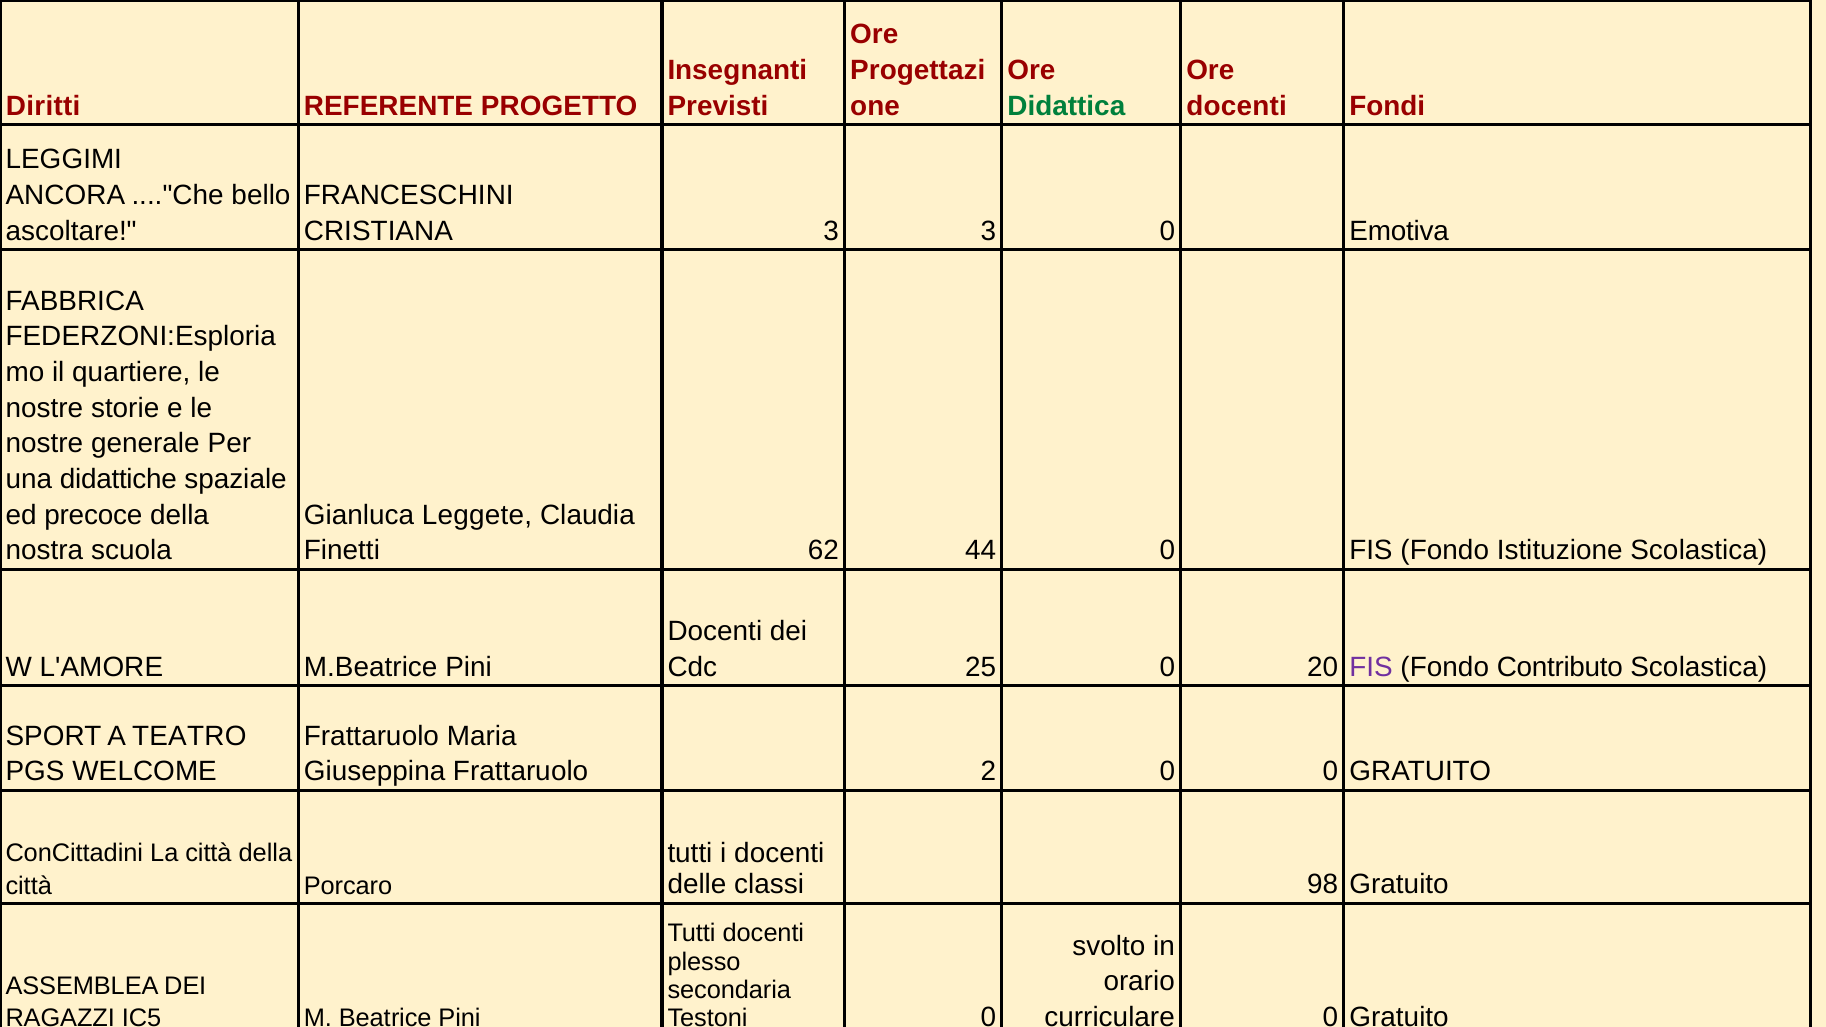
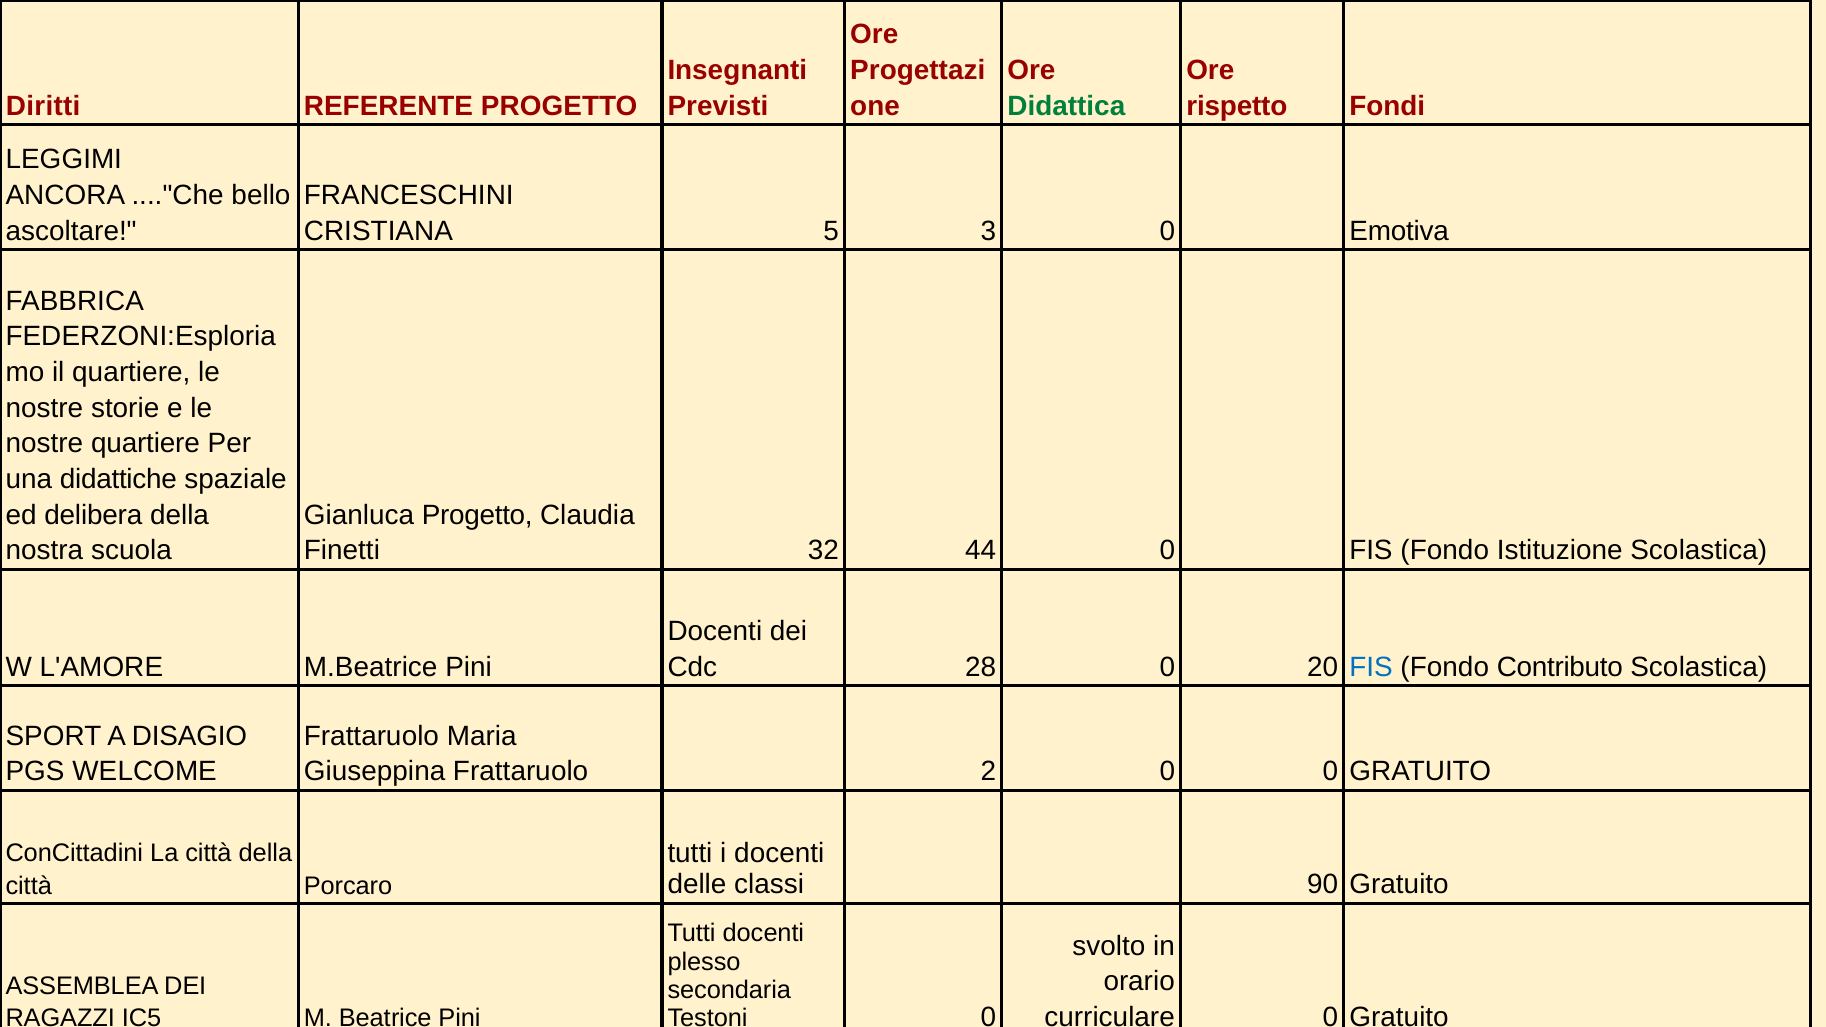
docenti at (1237, 106): docenti -> rispetto
CRISTIANA 3: 3 -> 5
nostre generale: generale -> quartiere
precoce: precoce -> delibera
Gianluca Leggete: Leggete -> Progetto
62: 62 -> 32
25: 25 -> 28
FIS at (1371, 667) colour: purple -> blue
TEATRO: TEATRO -> DISAGIO
98: 98 -> 90
